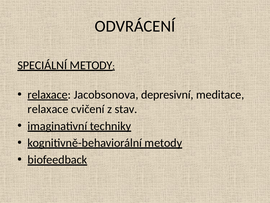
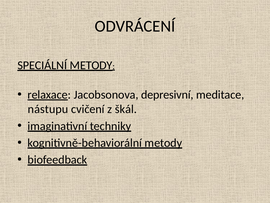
relaxace at (48, 109): relaxace -> nástupu
stav: stav -> škál
